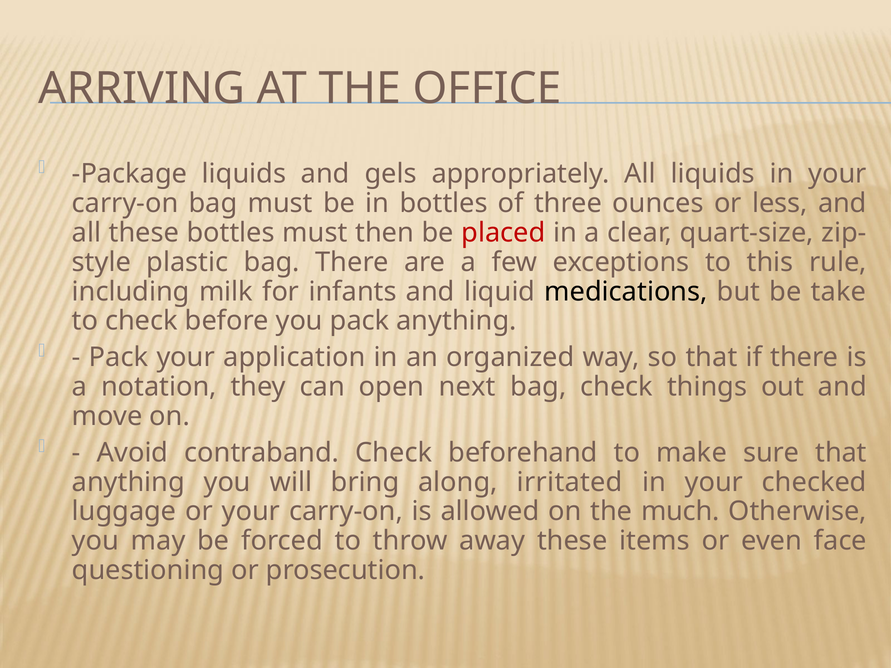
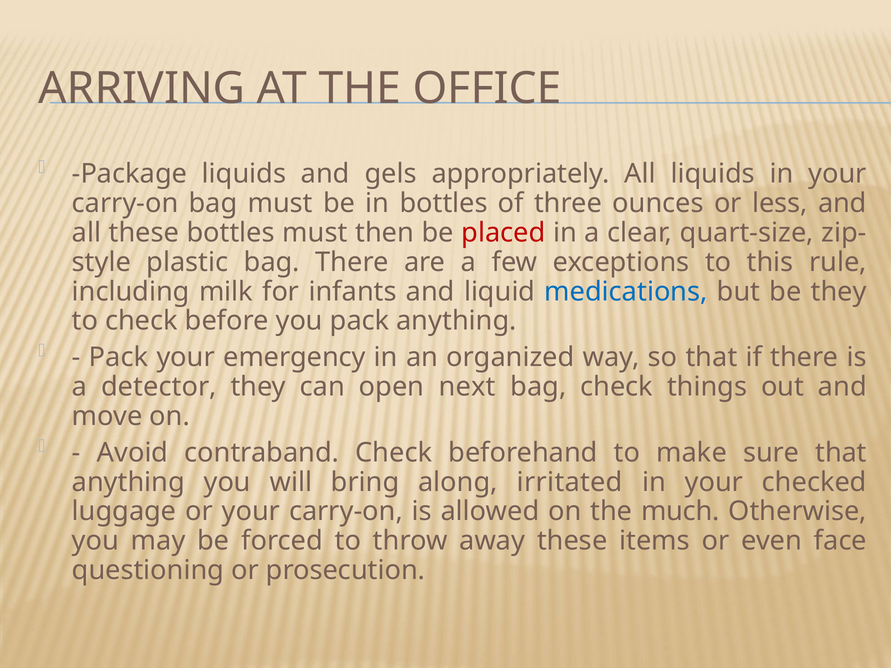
medications colour: black -> blue
be take: take -> they
application: application -> emergency
notation: notation -> detector
